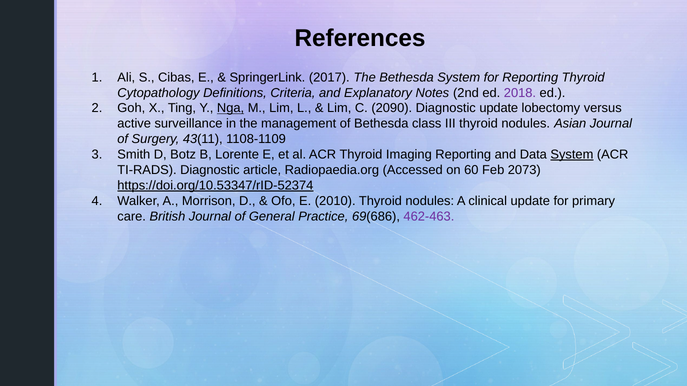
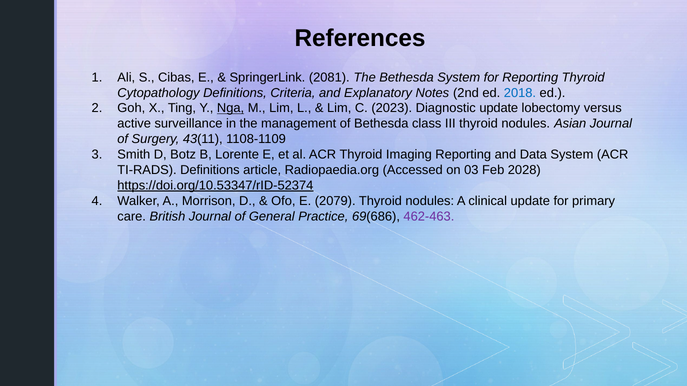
2017: 2017 -> 2081
2018 colour: purple -> blue
2090: 2090 -> 2023
System at (572, 155) underline: present -> none
TI-RADS Diagnostic: Diagnostic -> Definitions
60: 60 -> 03
2073: 2073 -> 2028
2010: 2010 -> 2079
